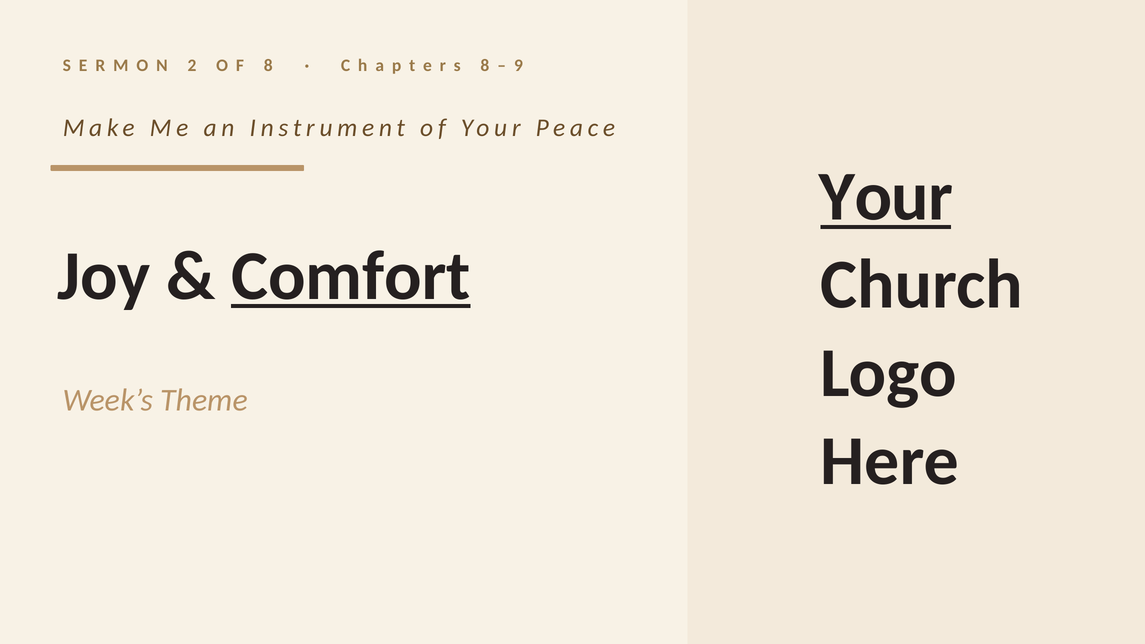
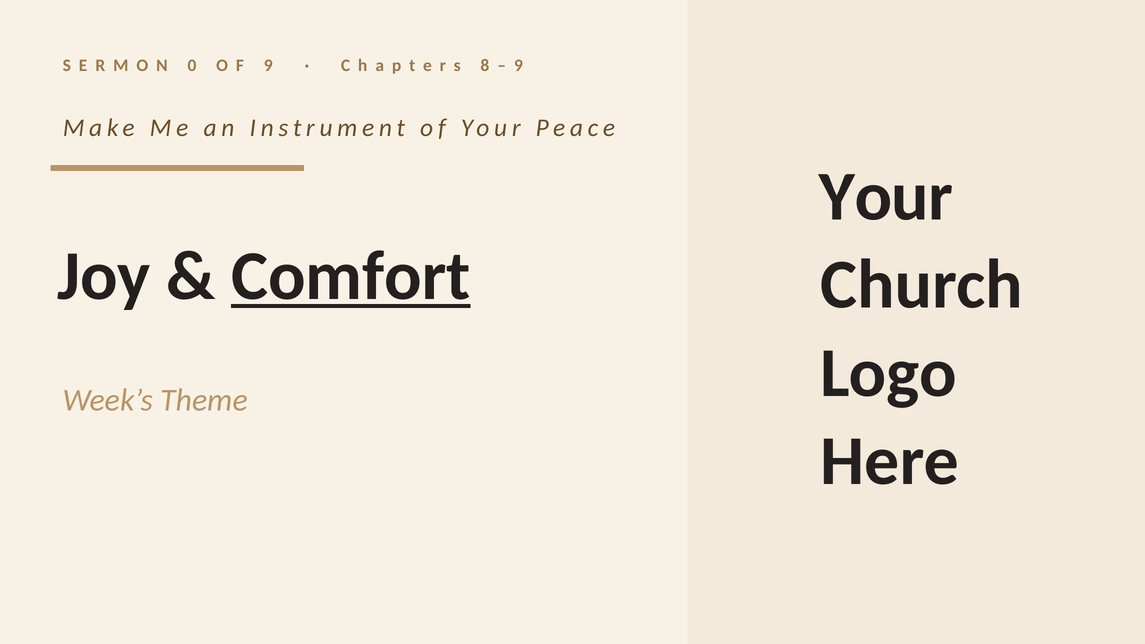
2: 2 -> 0
8 at (268, 65): 8 -> 9
Your at (886, 197) underline: present -> none
